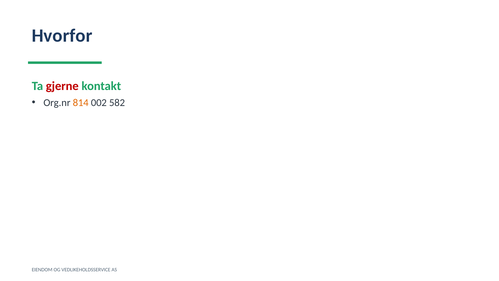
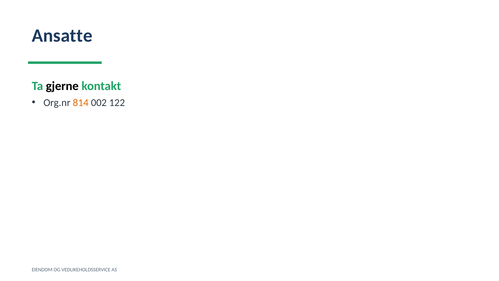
Hvorfor: Hvorfor -> Ansatte
gjerne colour: red -> black
582: 582 -> 122
